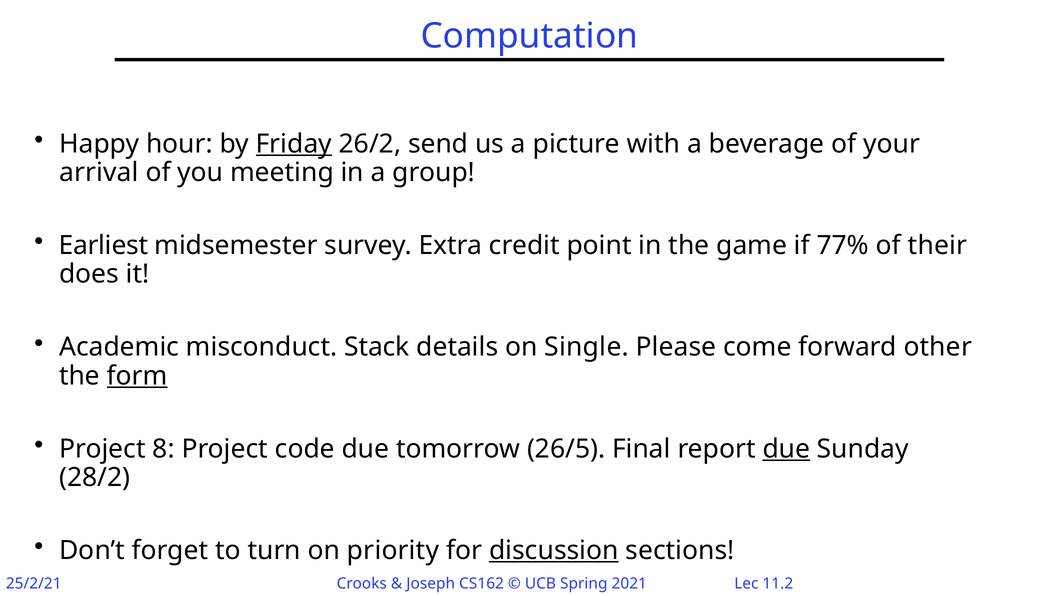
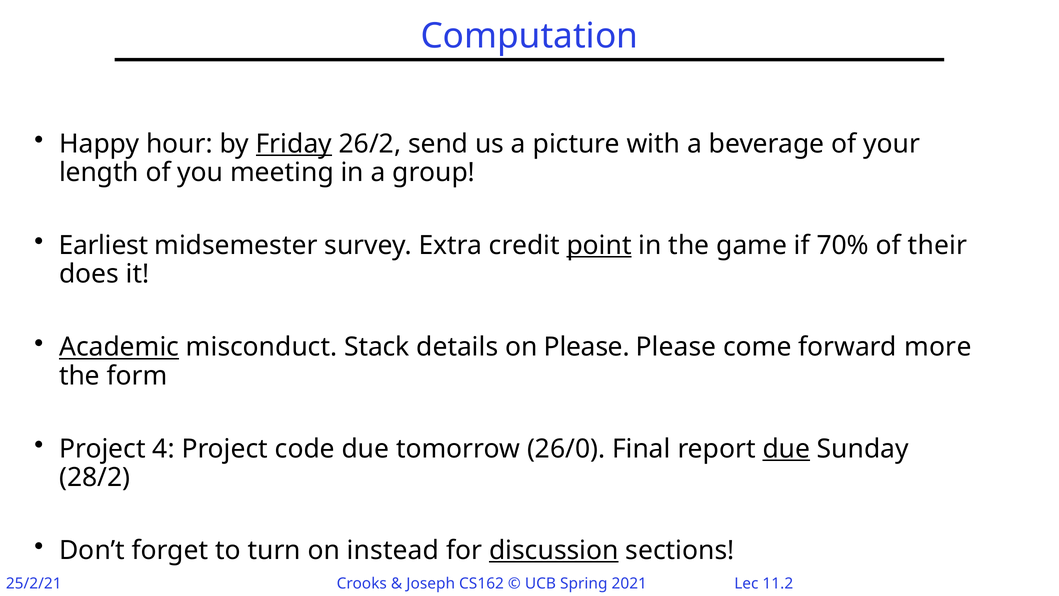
arrival: arrival -> length
point underline: none -> present
77%: 77% -> 70%
Academic underline: none -> present
on Single: Single -> Please
other: other -> more
form underline: present -> none
8: 8 -> 4
26/5: 26/5 -> 26/0
priority: priority -> instead
